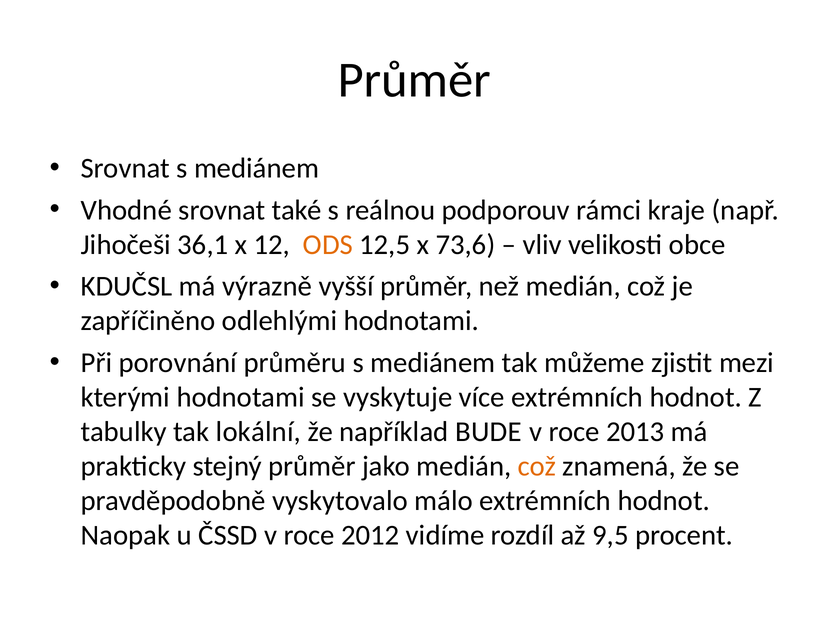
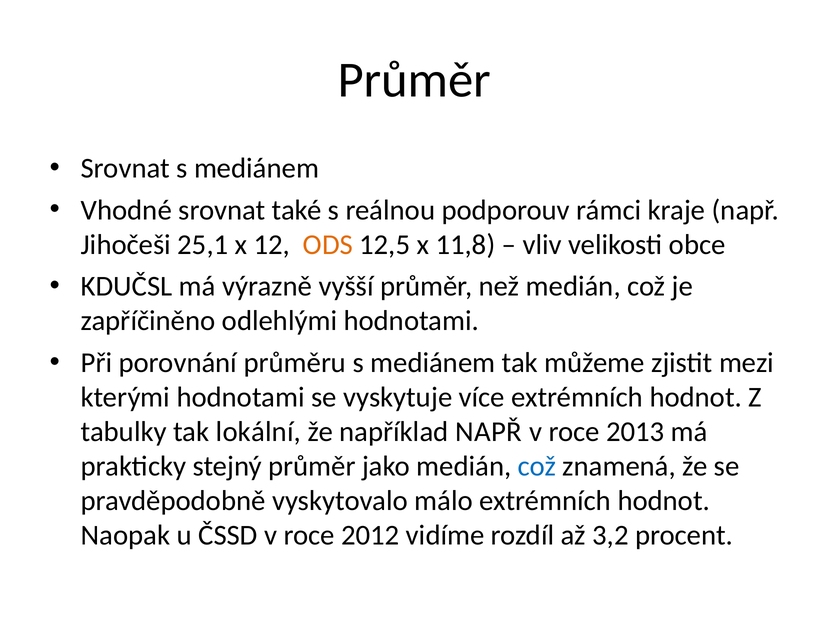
36,1: 36,1 -> 25,1
73,6: 73,6 -> 11,8
například BUDE: BUDE -> NAPŘ
což at (537, 467) colour: orange -> blue
9,5: 9,5 -> 3,2
